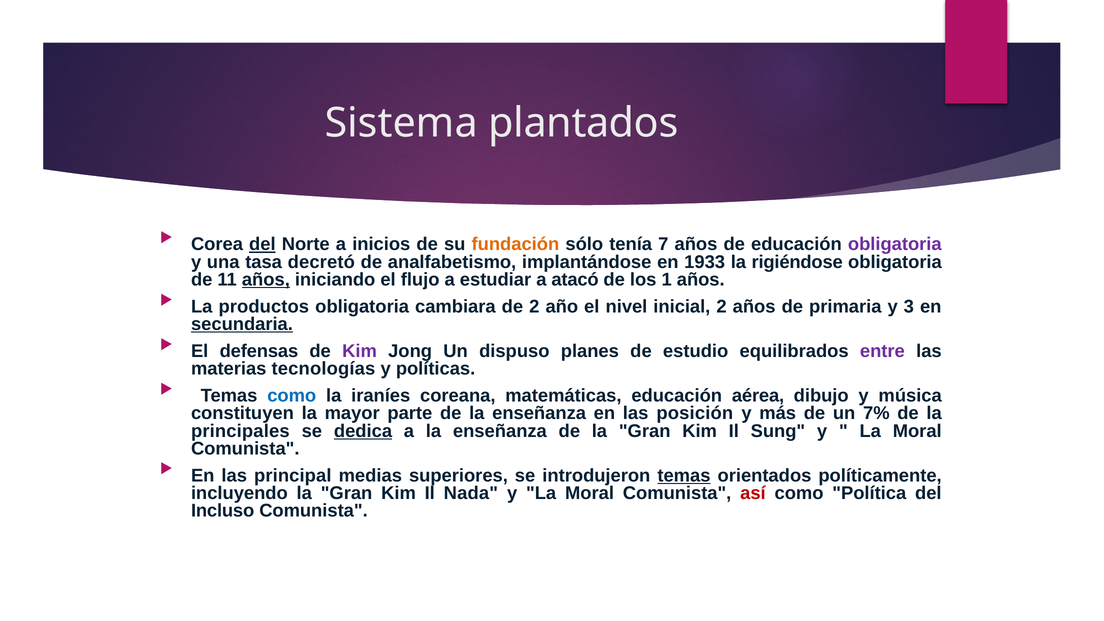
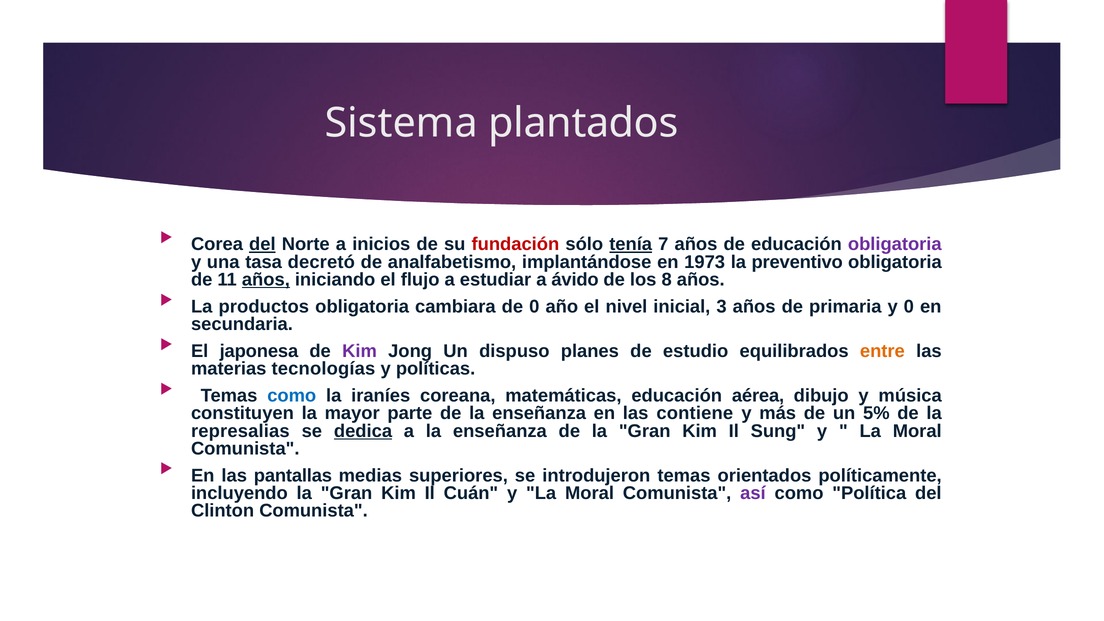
fundación colour: orange -> red
tenía underline: none -> present
1933: 1933 -> 1973
rigiéndose: rigiéndose -> preventivo
atacó: atacó -> ávido
1: 1 -> 8
de 2: 2 -> 0
inicial 2: 2 -> 3
y 3: 3 -> 0
secundaria underline: present -> none
defensas: defensas -> japonesa
entre colour: purple -> orange
posición: posición -> contiene
7%: 7% -> 5%
principales: principales -> represalias
principal: principal -> pantallas
temas at (684, 475) underline: present -> none
Nada: Nada -> Cuán
así colour: red -> purple
Incluso: Incluso -> Clinton
